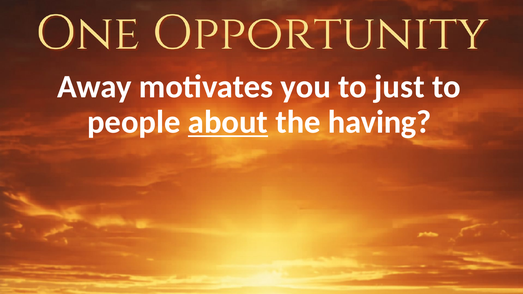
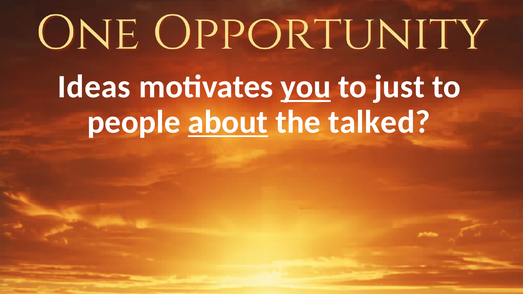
Away: Away -> Ideas
you underline: none -> present
having: having -> talked
